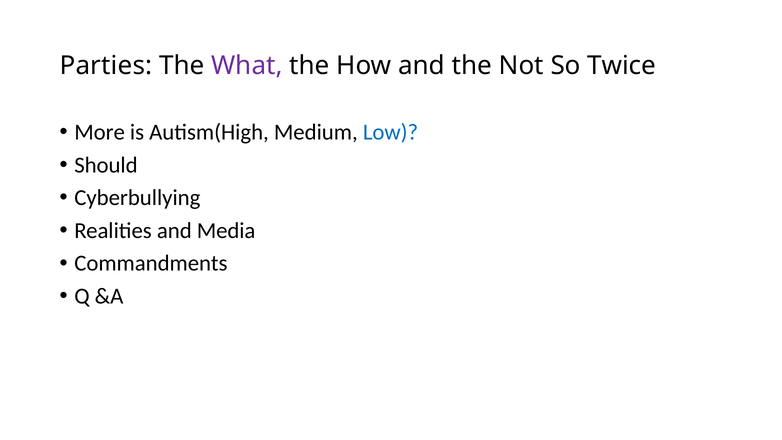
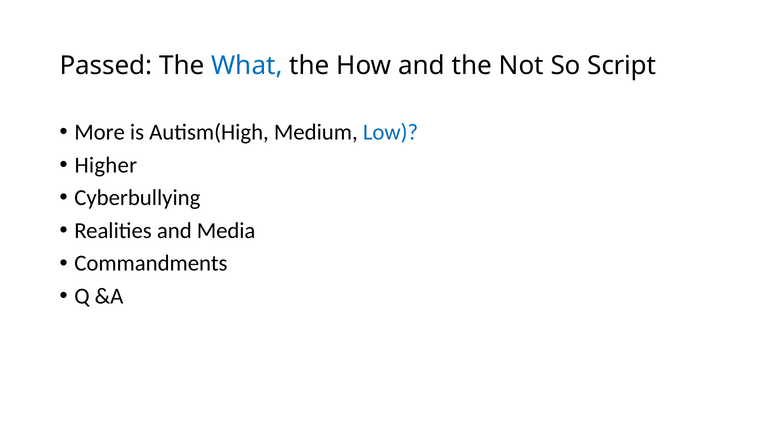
Parties: Parties -> Passed
What colour: purple -> blue
Twice: Twice -> Script
Should: Should -> Higher
